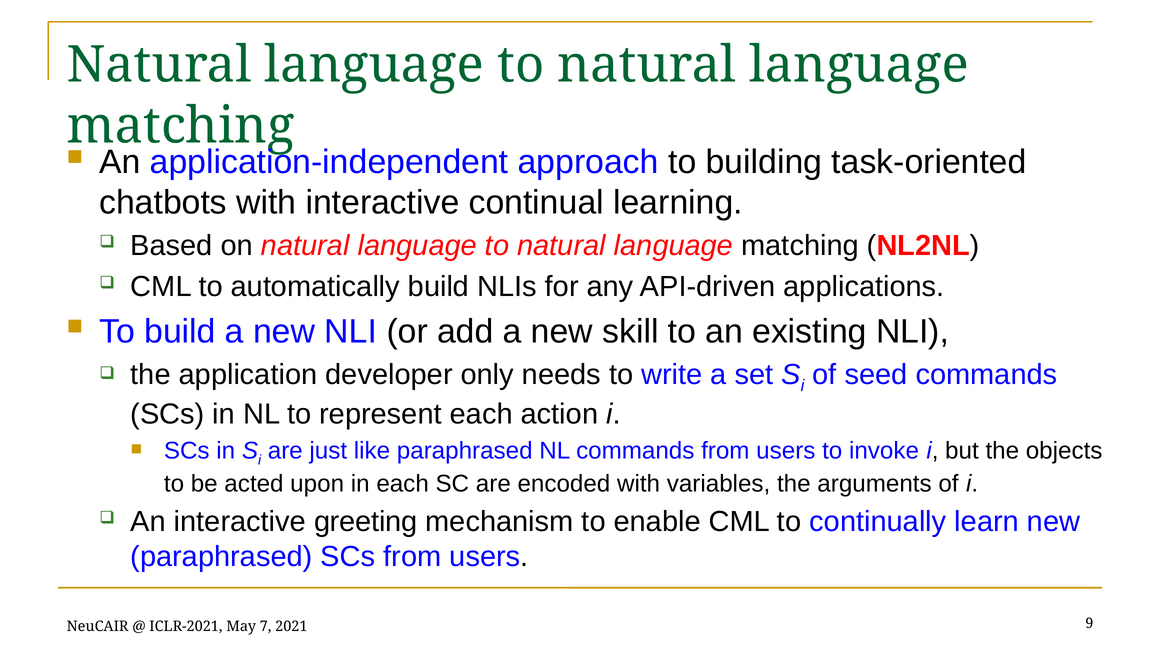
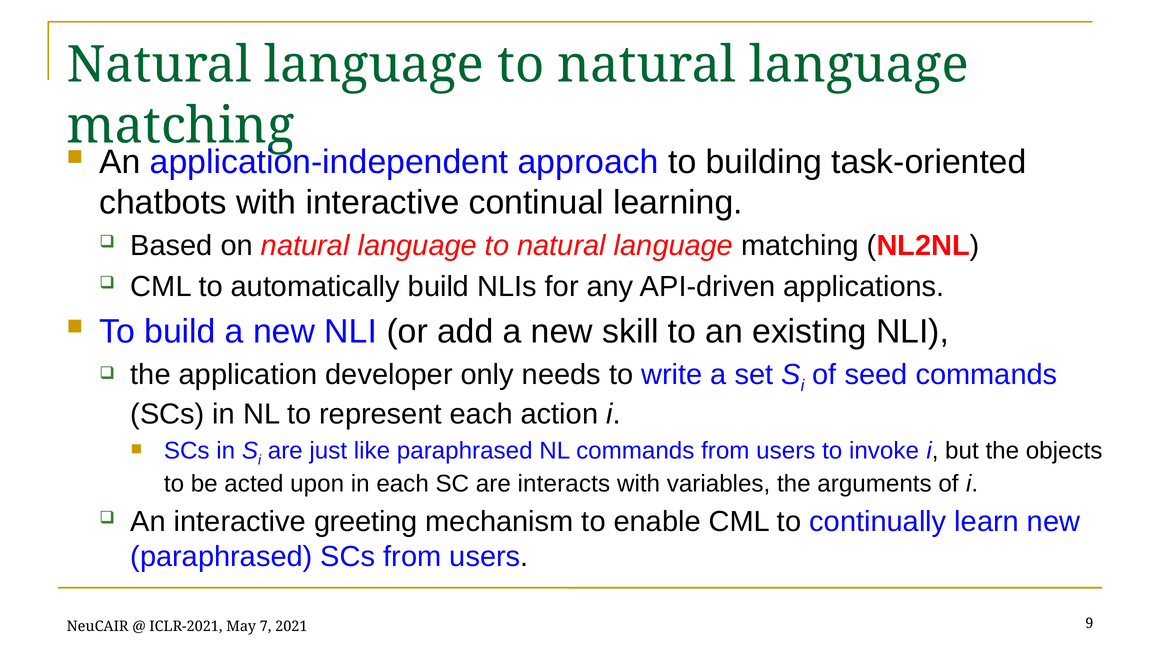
encoded: encoded -> interacts
